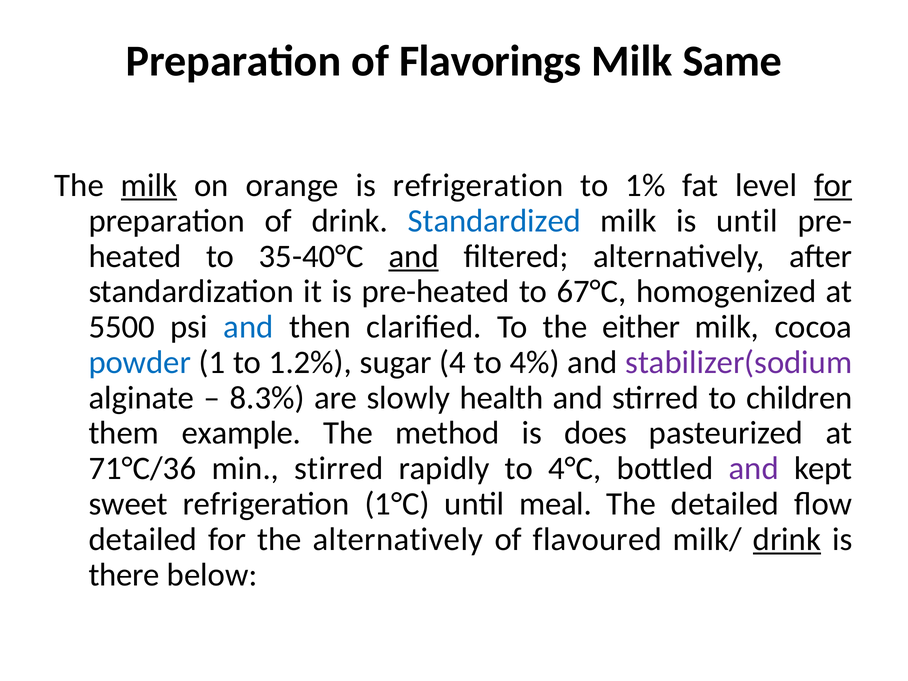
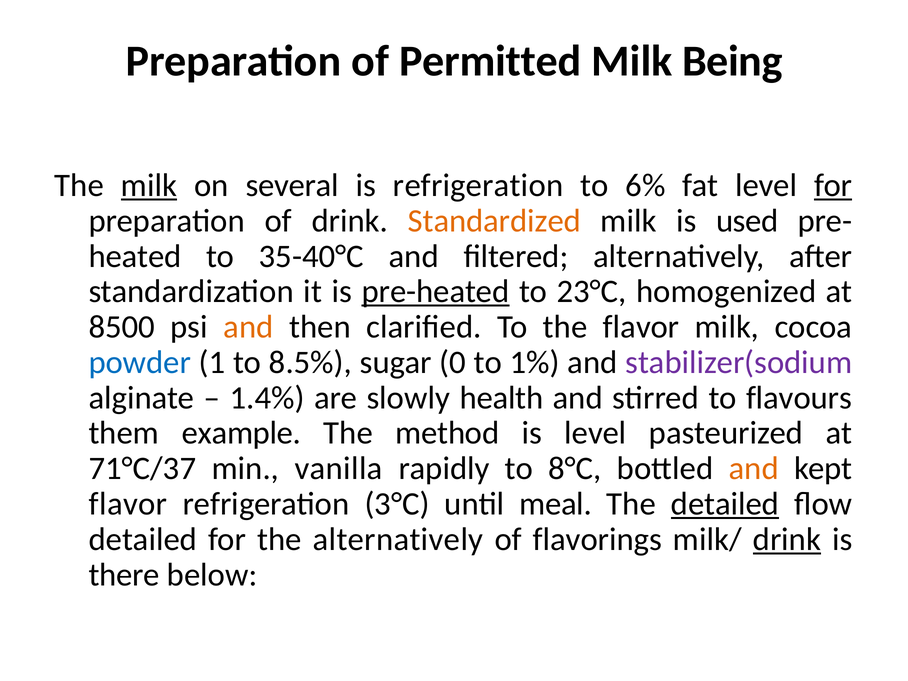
Flavorings: Flavorings -> Permitted
Same: Same -> Being
orange: orange -> several
1%: 1% -> 6%
Standardized colour: blue -> orange
is until: until -> used
and at (414, 256) underline: present -> none
pre-heated underline: none -> present
67°C: 67°C -> 23°C
5500: 5500 -> 8500
and at (248, 327) colour: blue -> orange
the either: either -> flavor
1.2%: 1.2% -> 8.5%
4: 4 -> 0
4%: 4% -> 1%
8.3%: 8.3% -> 1.4%
children: children -> flavours
is does: does -> level
71°C/36: 71°C/36 -> 71°C/37
min stirred: stirred -> vanilla
4°C: 4°C -> 8°C
and at (754, 469) colour: purple -> orange
sweet at (128, 504): sweet -> flavor
1°C: 1°C -> 3°C
detailed at (725, 504) underline: none -> present
flavoured: flavoured -> flavorings
